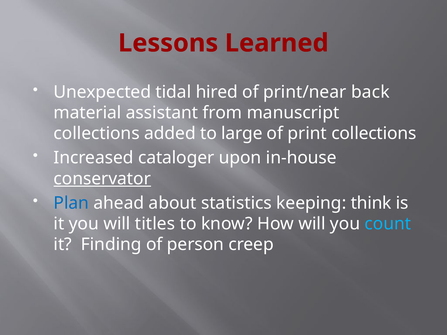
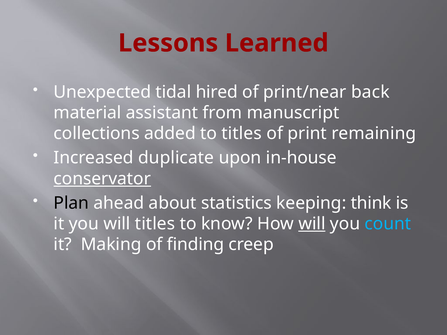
to large: large -> titles
print collections: collections -> remaining
cataloger: cataloger -> duplicate
Plan colour: blue -> black
will at (312, 224) underline: none -> present
Finding: Finding -> Making
person: person -> finding
